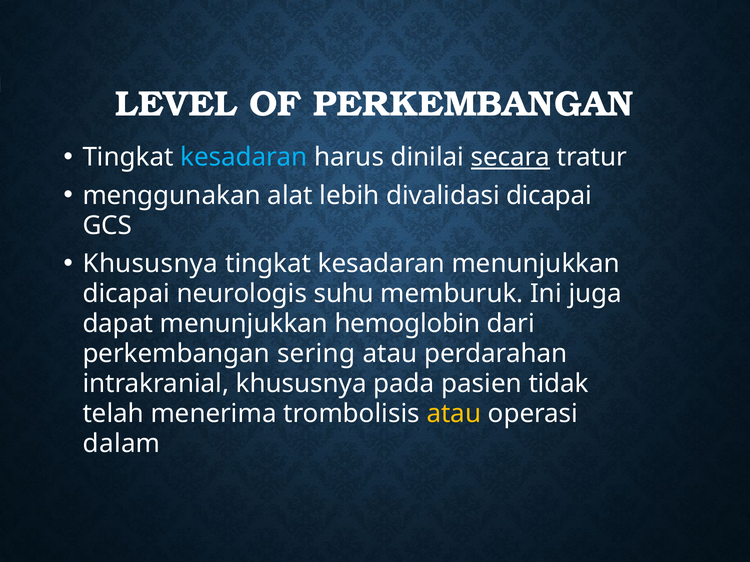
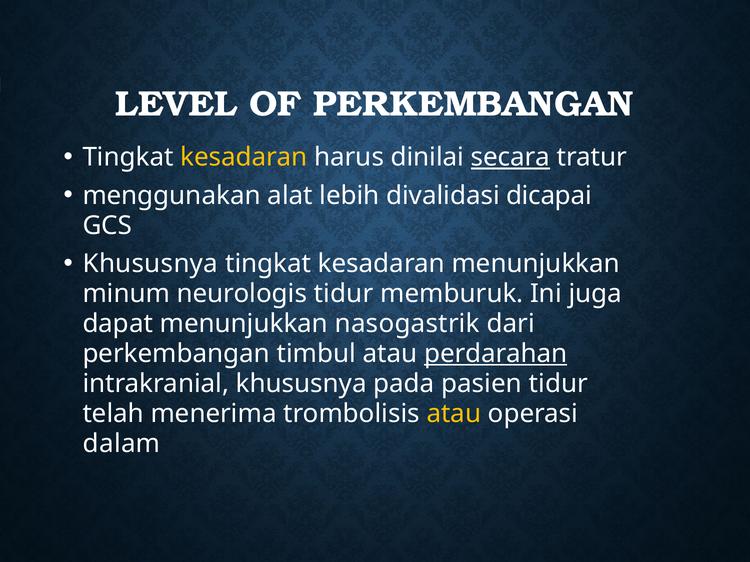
kesadaran at (244, 157) colour: light blue -> yellow
dicapai at (126, 294): dicapai -> minum
neurologis suhu: suhu -> tidur
hemoglobin: hemoglobin -> nasogastrik
sering: sering -> timbul
perdarahan underline: none -> present
pasien tidak: tidak -> tidur
